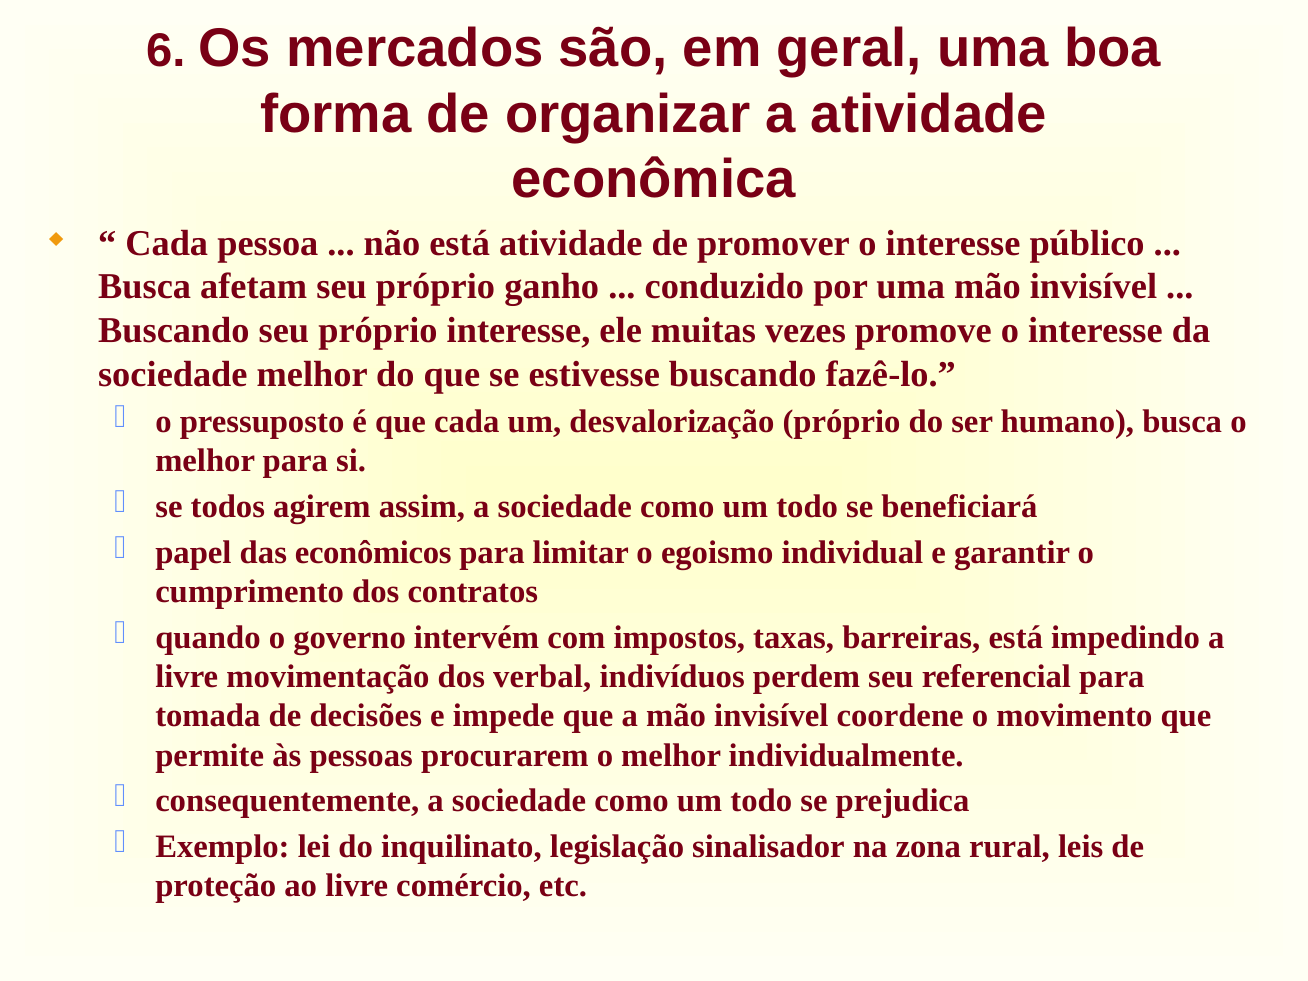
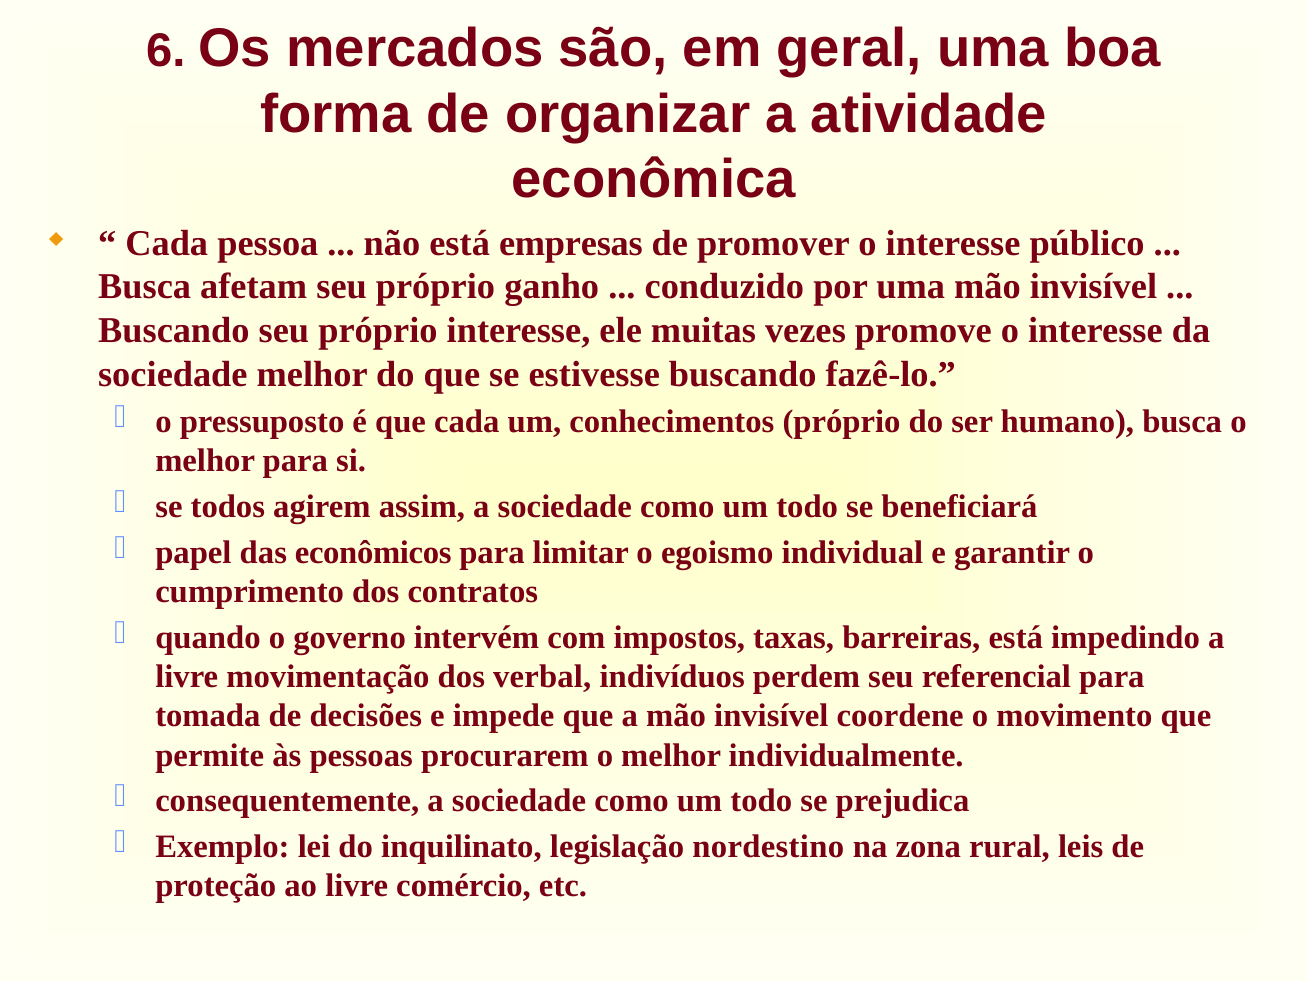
está atividade: atividade -> empresas
desvalorização: desvalorização -> conhecimentos
sinalisador: sinalisador -> nordestino
